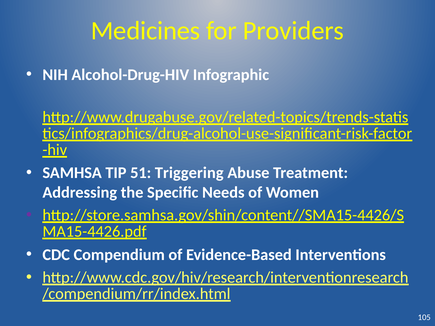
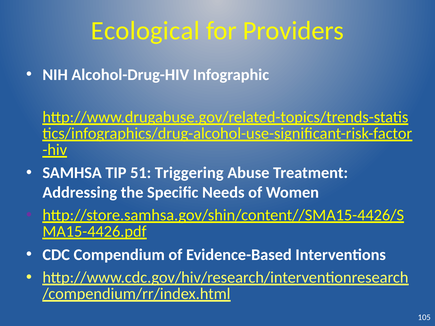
Medicines: Medicines -> Ecological
